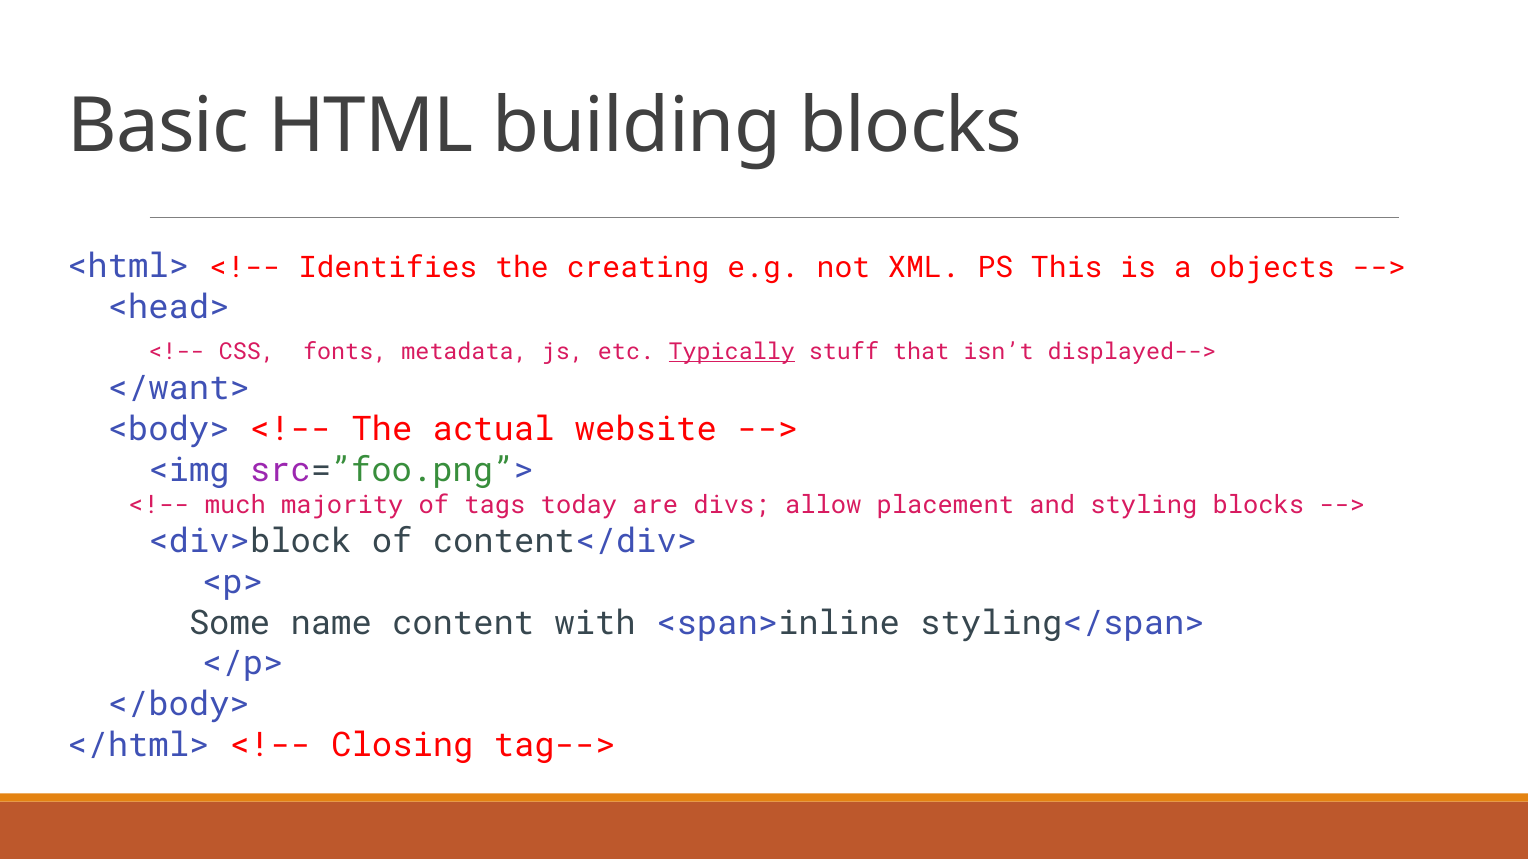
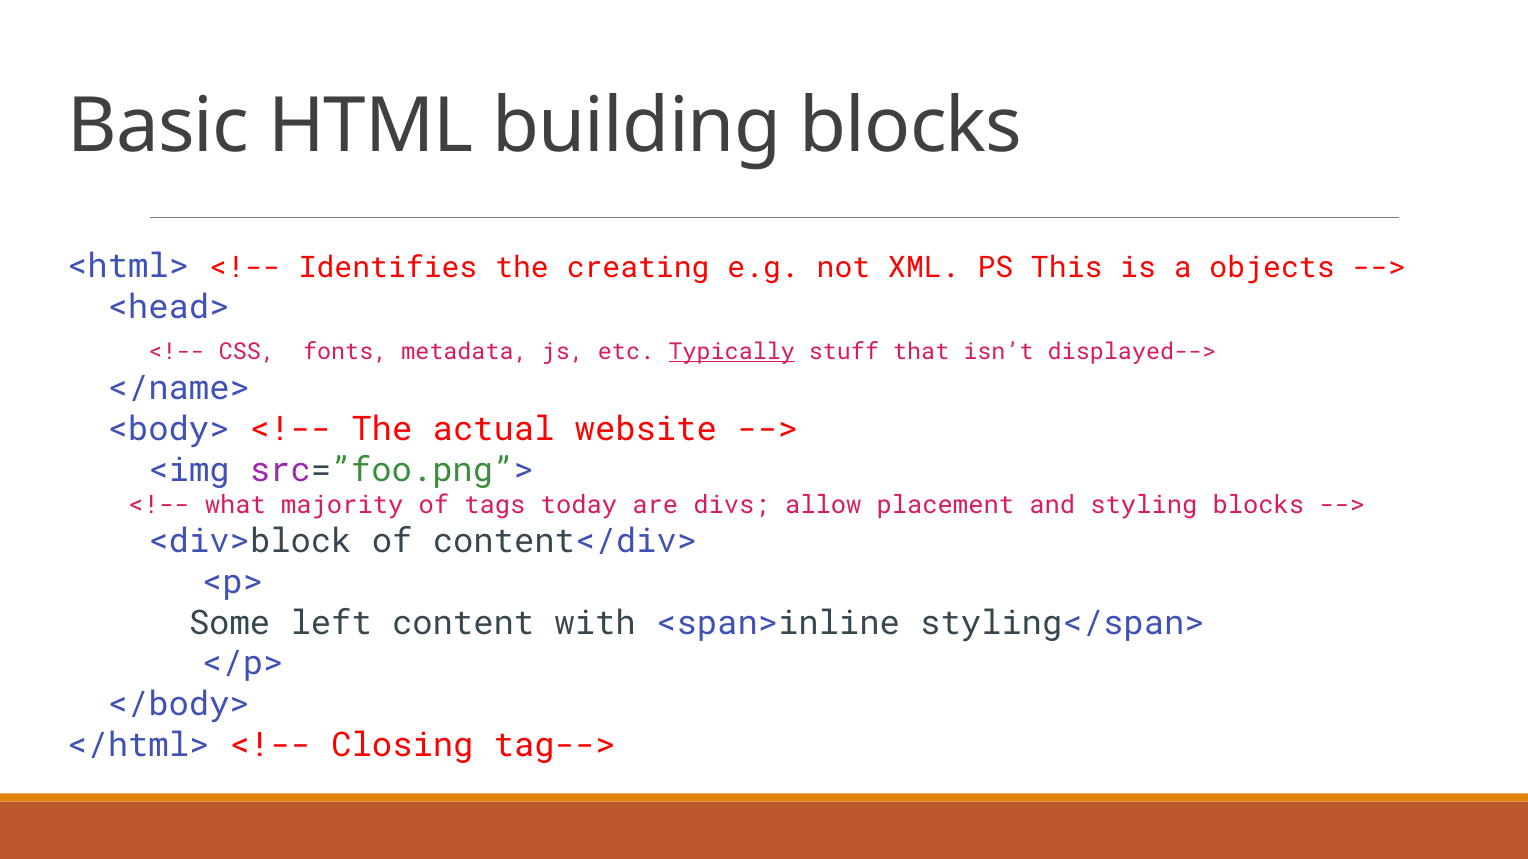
</want>: </want> -> </name>
much: much -> what
name: name -> left
